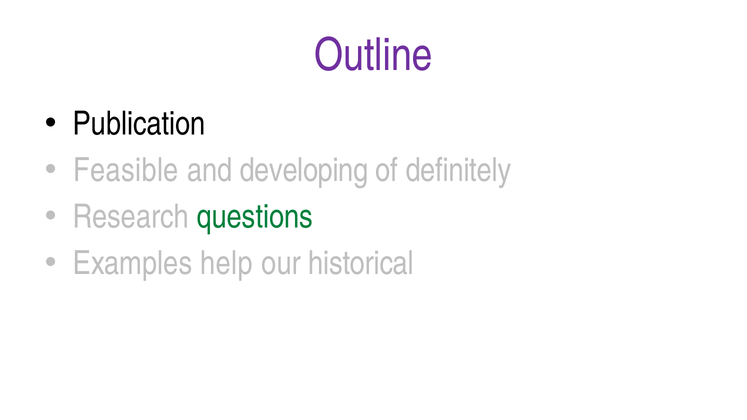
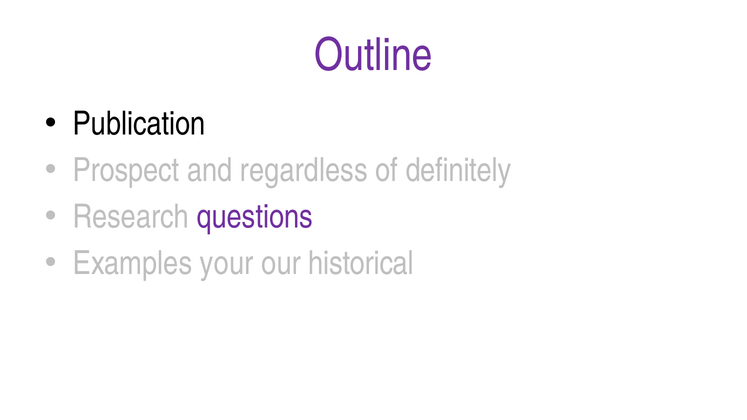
Feasible: Feasible -> Prospect
developing: developing -> regardless
questions colour: green -> purple
help: help -> your
